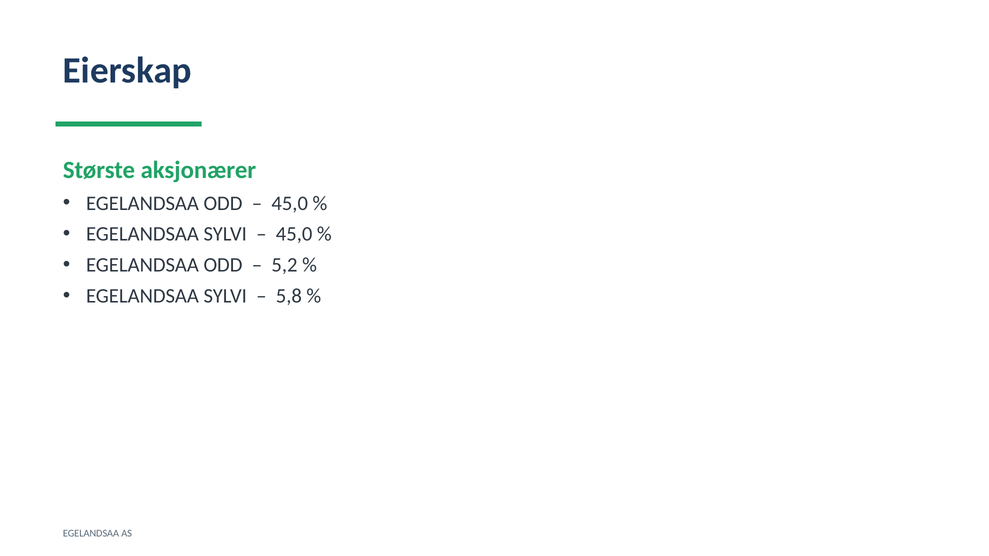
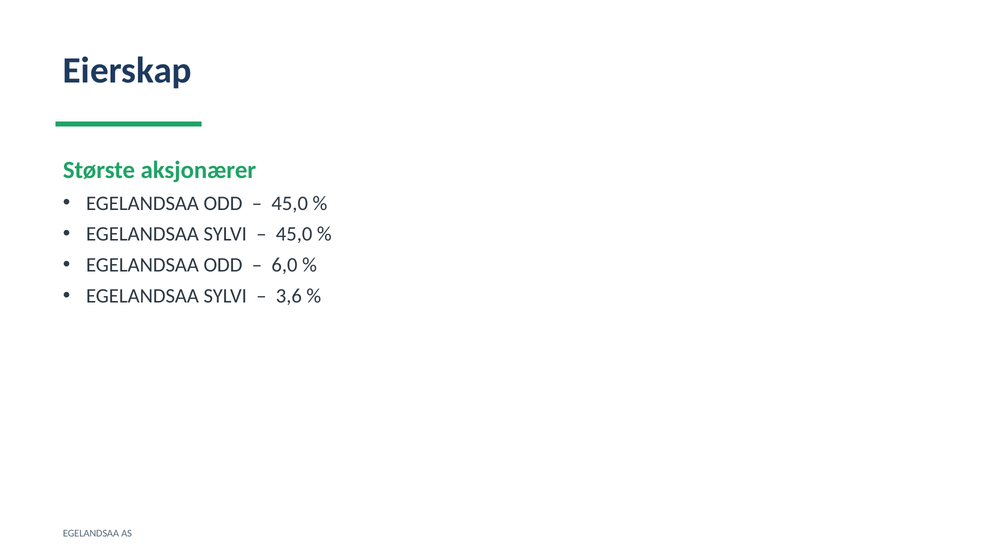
5,2: 5,2 -> 6,0
5,8: 5,8 -> 3,6
